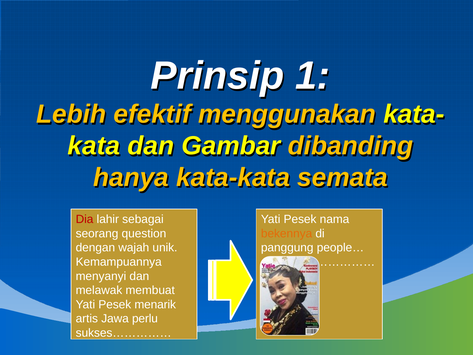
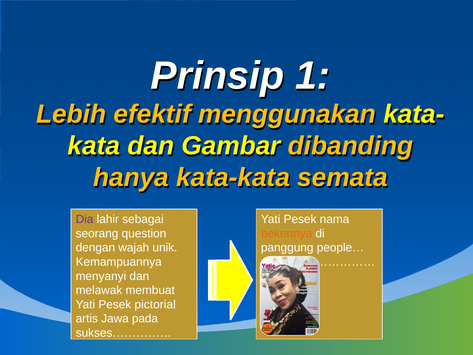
Dia colour: red -> purple
menarik: menarik -> pictorial
perlu: perlu -> pada
